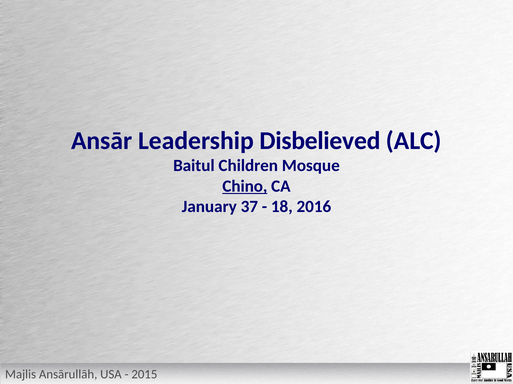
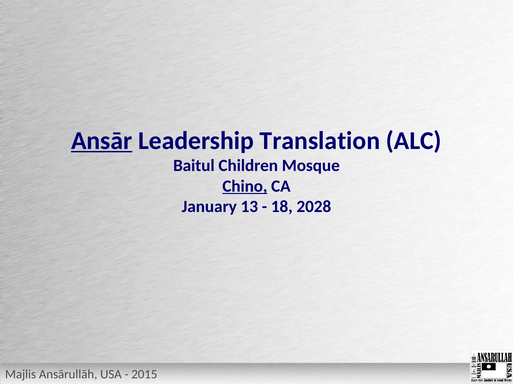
Ansār underline: none -> present
Disbelieved: Disbelieved -> Translation
37: 37 -> 13
2016: 2016 -> 2028
